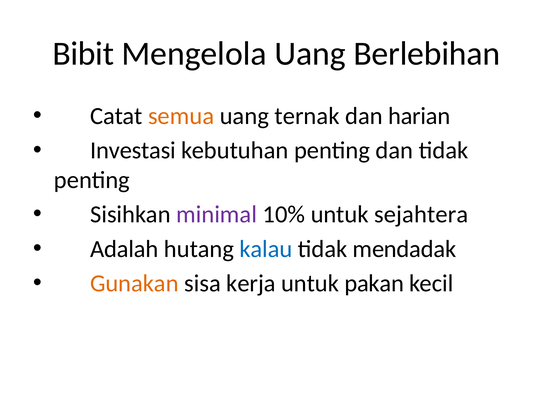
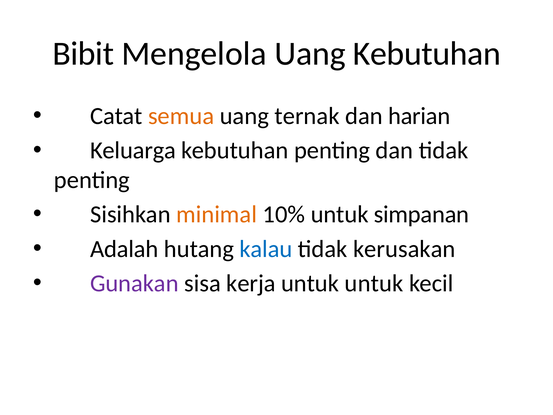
Uang Berlebihan: Berlebihan -> Kebutuhan
Investasi: Investasi -> Keluarga
minimal colour: purple -> orange
sejahtera: sejahtera -> simpanan
mendadak: mendadak -> kerusakan
Gunakan colour: orange -> purple
untuk pakan: pakan -> untuk
